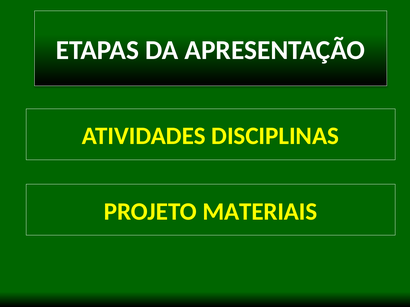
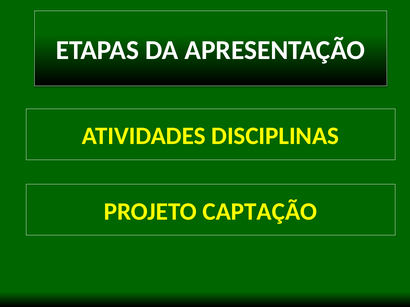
MATERIAIS: MATERIAIS -> CAPTAÇÃO
